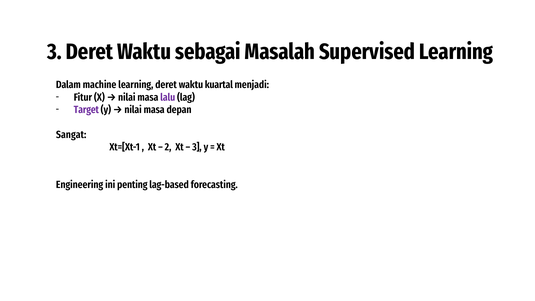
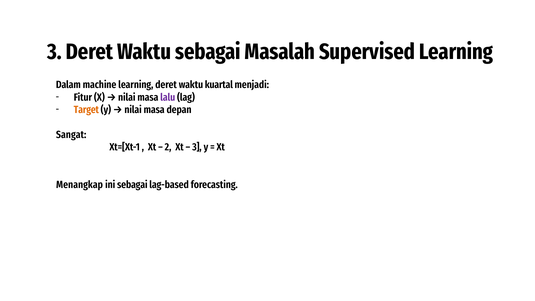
Target colour: purple -> orange
Engineering: Engineering -> Menangkap
ini penting: penting -> sebagai
